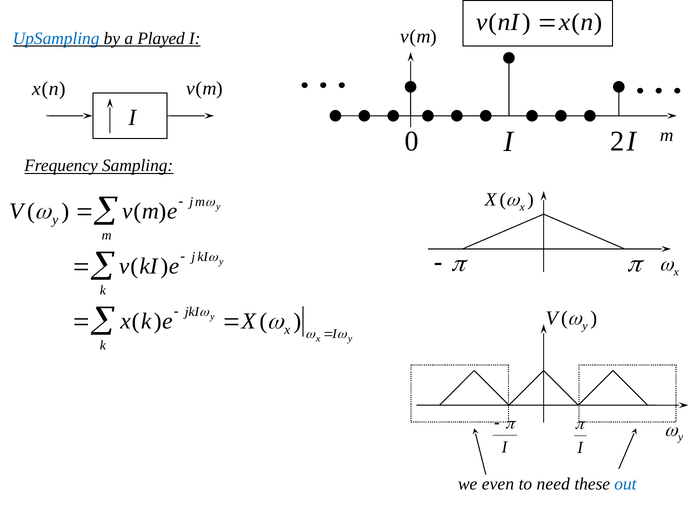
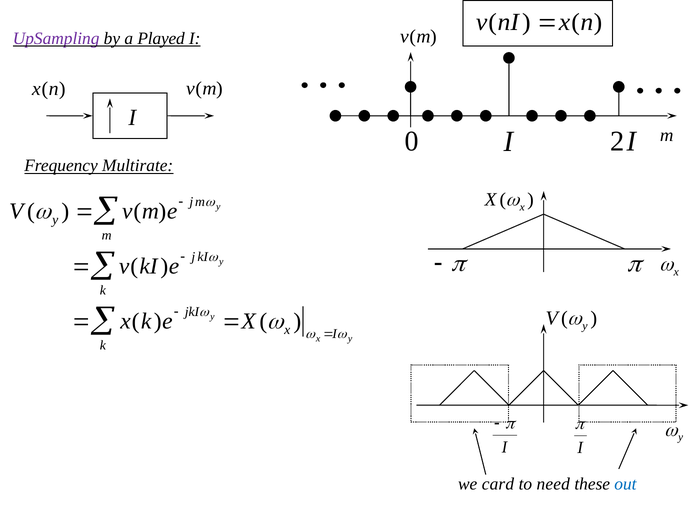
UpSampling colour: blue -> purple
Sampling: Sampling -> Multirate
even: even -> card
